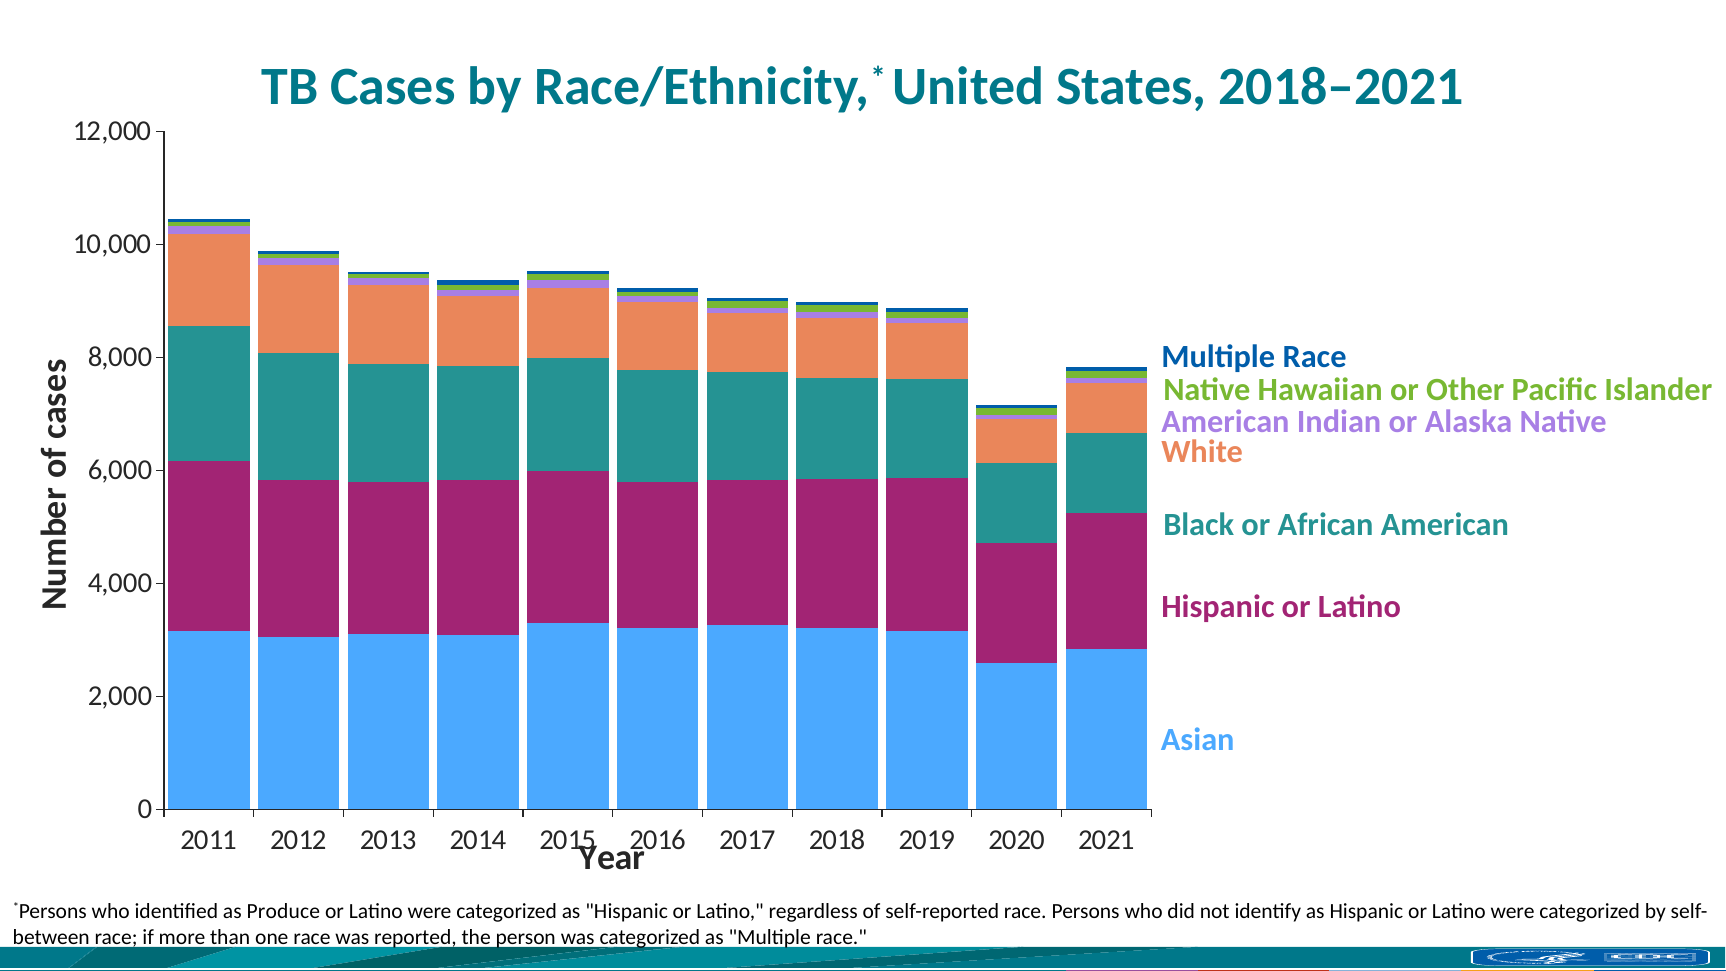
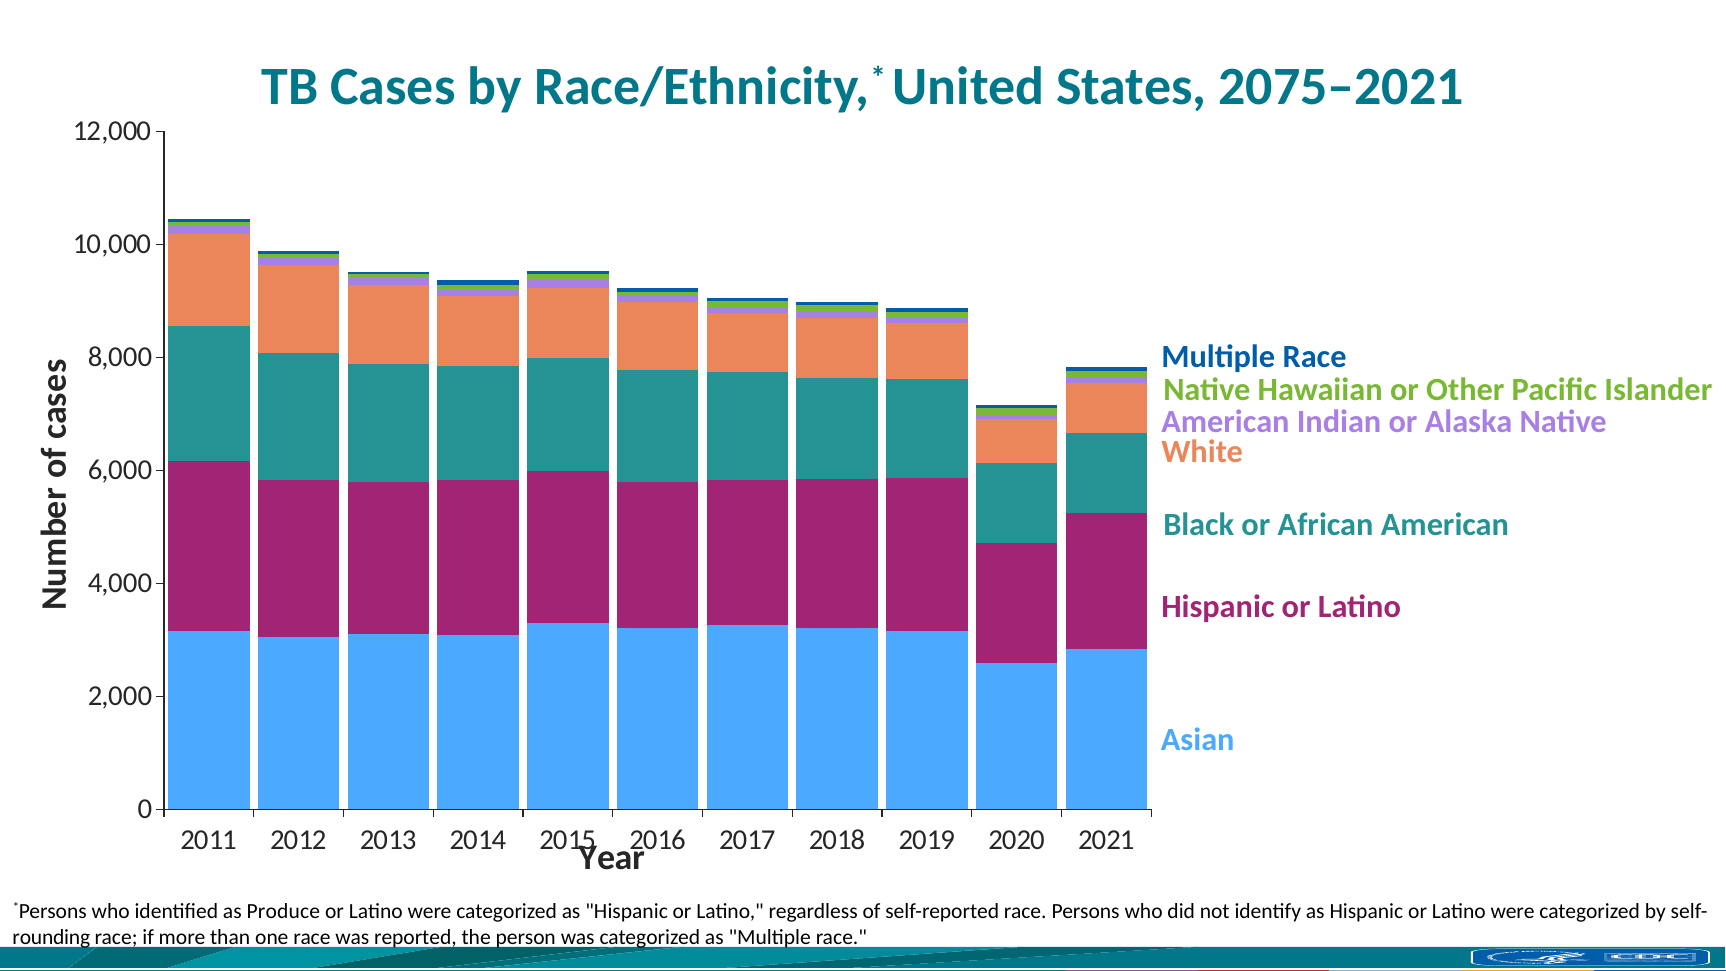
2018–2021: 2018–2021 -> 2075–2021
between: between -> rounding
